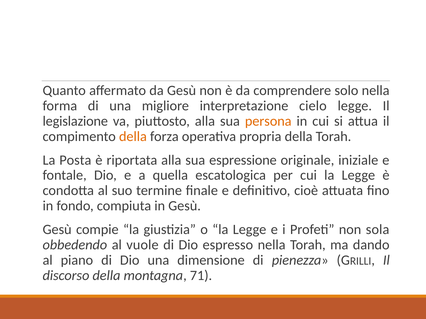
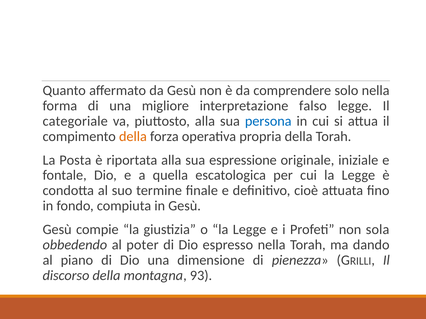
cielo: cielo -> falso
legislazione: legislazione -> categoriale
persona colour: orange -> blue
vuole: vuole -> poter
71: 71 -> 93
